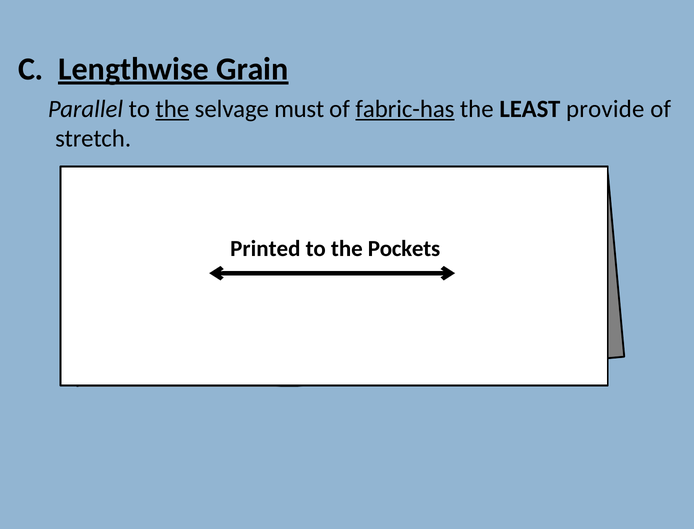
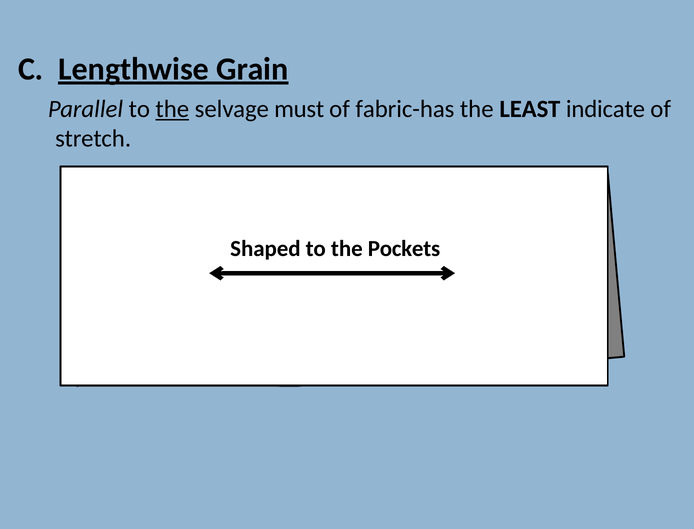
fabric-has underline: present -> none
provide: provide -> indicate
Printed: Printed -> Shaped
